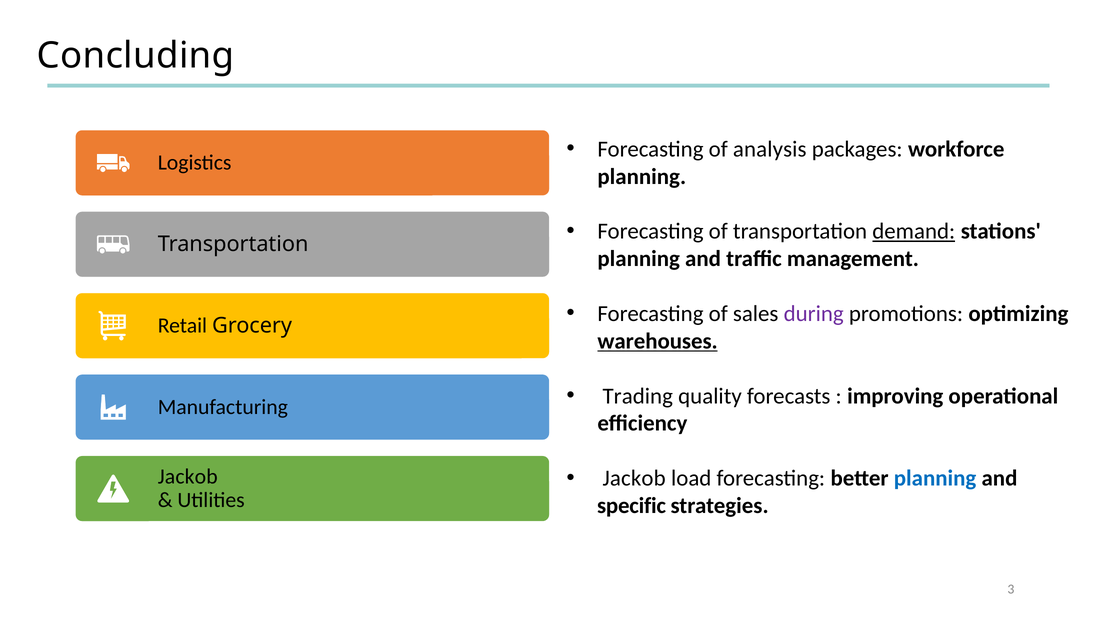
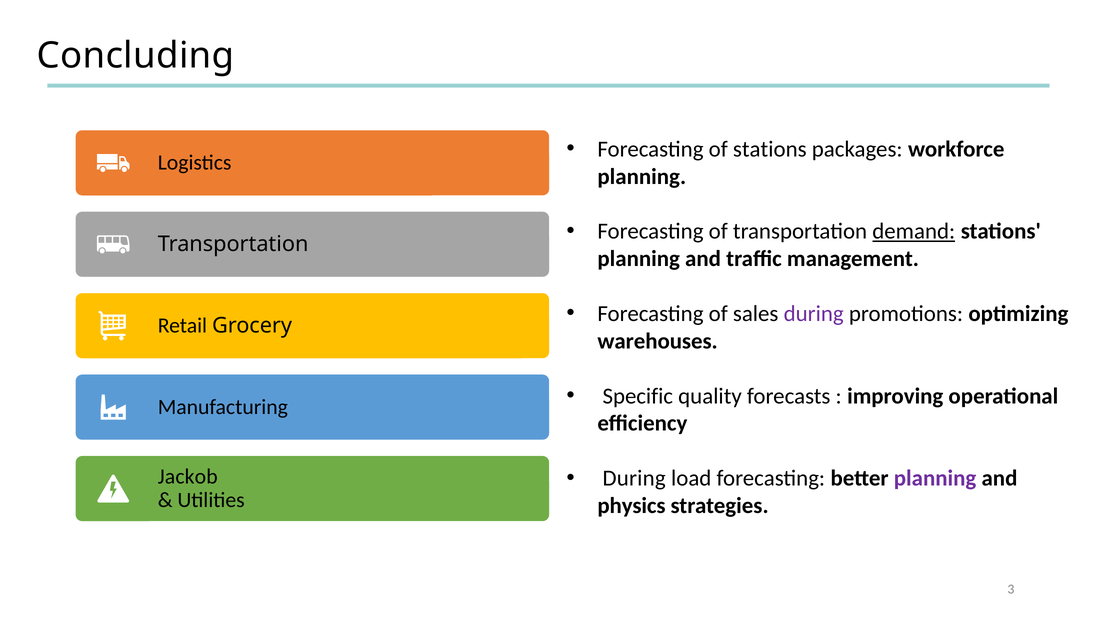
of analysis: analysis -> stations
warehouses underline: present -> none
Trading: Trading -> Specific
Jackob at (634, 479): Jackob -> During
planning at (935, 479) colour: blue -> purple
specific: specific -> physics
